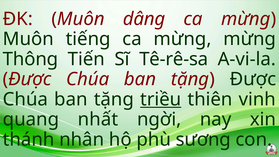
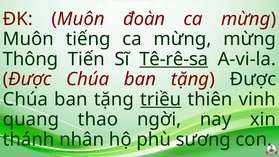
dâng: dâng -> đoàn
Tê-rê-sa underline: none -> present
nhất: nhất -> thao
